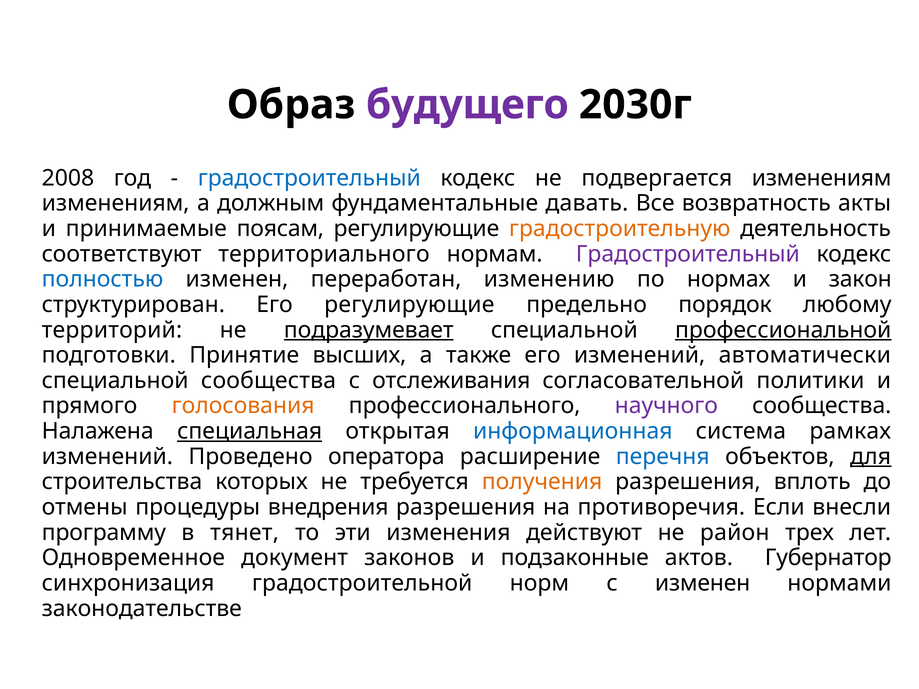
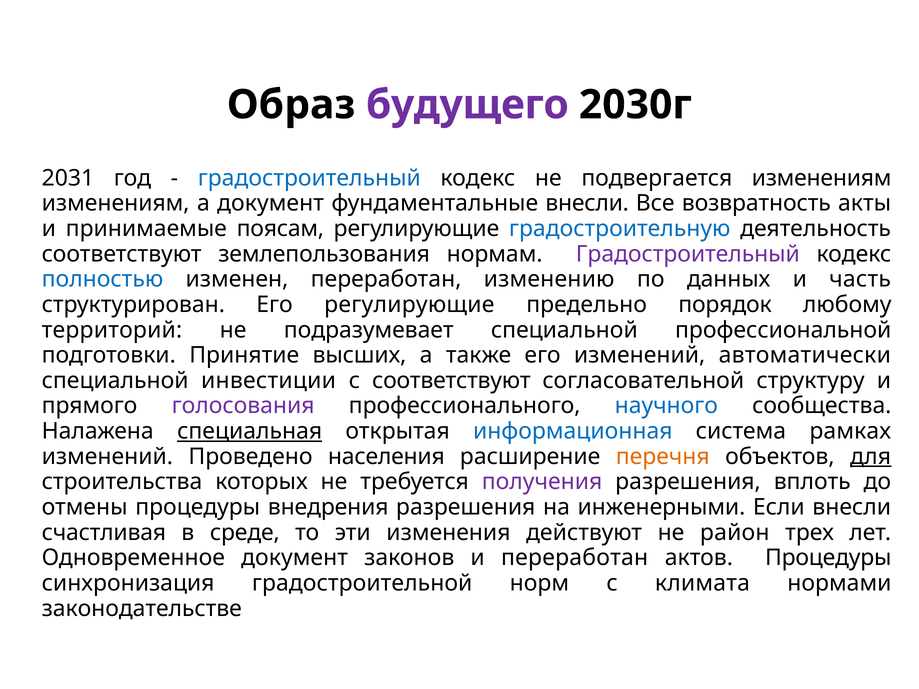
2008: 2008 -> 2031
а должным: должным -> документ
фундаментальные давать: давать -> внесли
градостроительную colour: orange -> blue
территориального: территориального -> землепользования
нормах: нормах -> данных
закон: закон -> часть
подразумевает underline: present -> none
профессиональной underline: present -> none
специальной сообщества: сообщества -> инвестиции
с отслеживания: отслеживания -> соответствуют
политики: политики -> структуру
голосования colour: orange -> purple
научного colour: purple -> blue
оператора: оператора -> населения
перечня colour: blue -> orange
получения colour: orange -> purple
противоречия: противоречия -> инженерными
программу: программу -> счастливая
тянет: тянет -> среде
и подзаконные: подзаконные -> переработан
актов Губернатор: Губернатор -> Процедуры
с изменен: изменен -> климата
